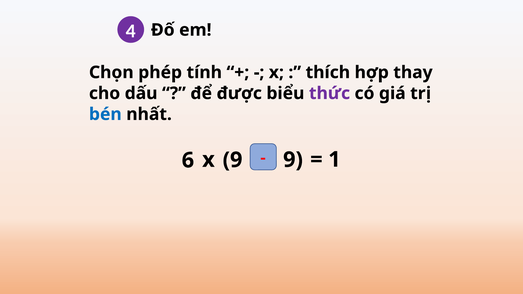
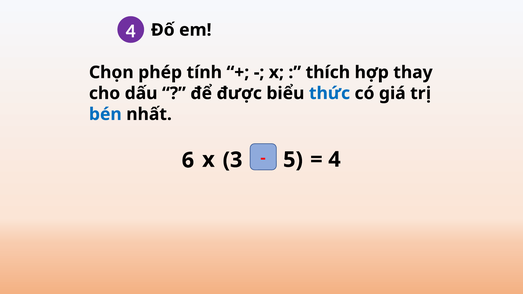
thức colour: purple -> blue
x 9: 9 -> 5
1 at (334, 160): 1 -> 4
6 9: 9 -> 3
